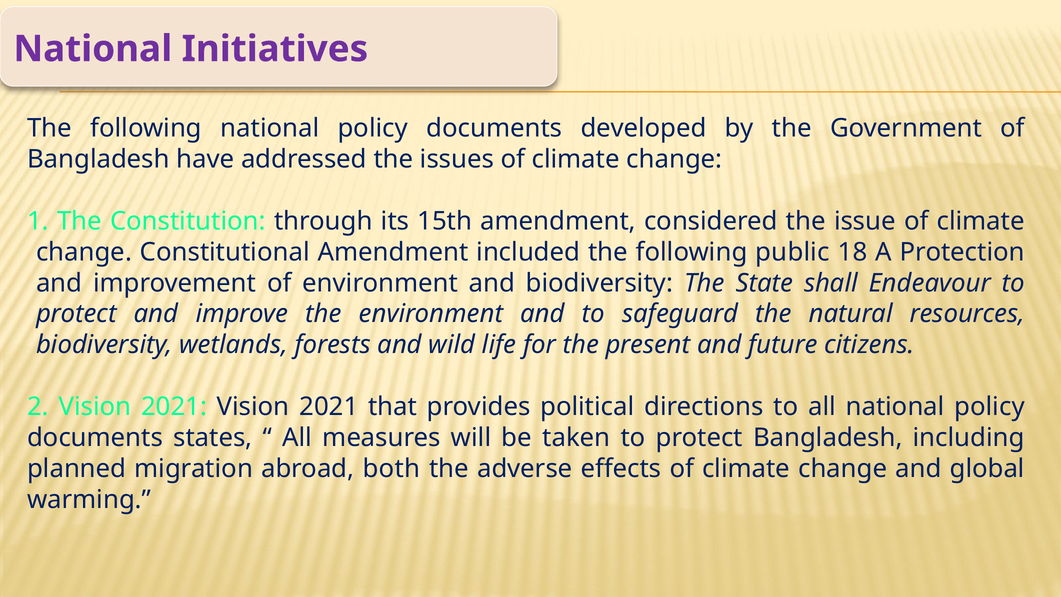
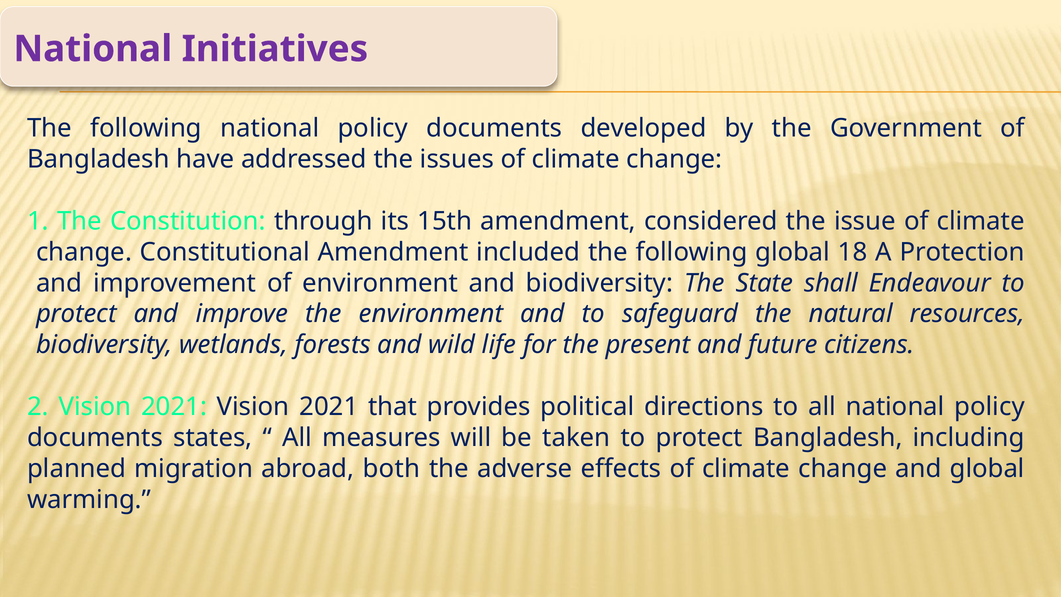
following public: public -> global
